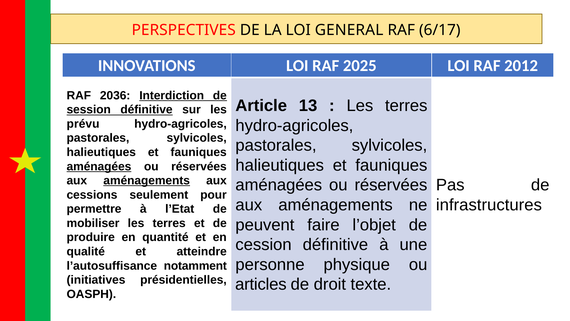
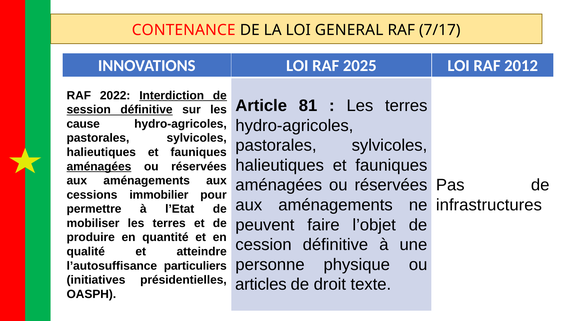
PERSPECTIVES: PERSPECTIVES -> CONTENANCE
6/17: 6/17 -> 7/17
2036: 2036 -> 2022
13: 13 -> 81
prévu: prévu -> cause
aménagements at (147, 180) underline: present -> none
seulement: seulement -> immobilier
notamment: notamment -> particuliers
